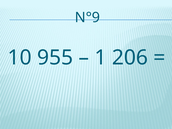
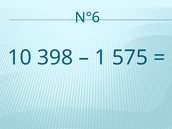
N°9: N°9 -> N°6
955: 955 -> 398
206: 206 -> 575
